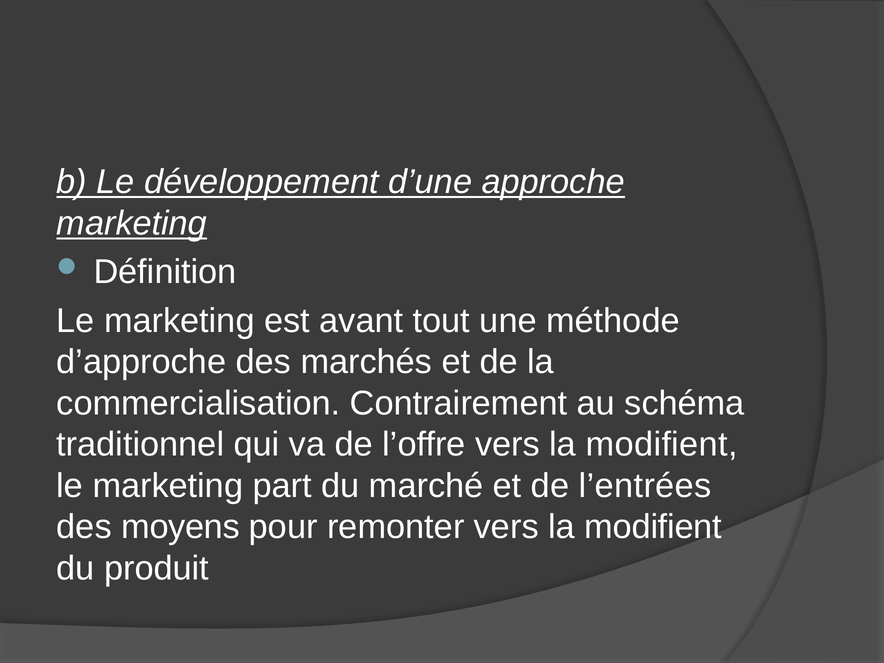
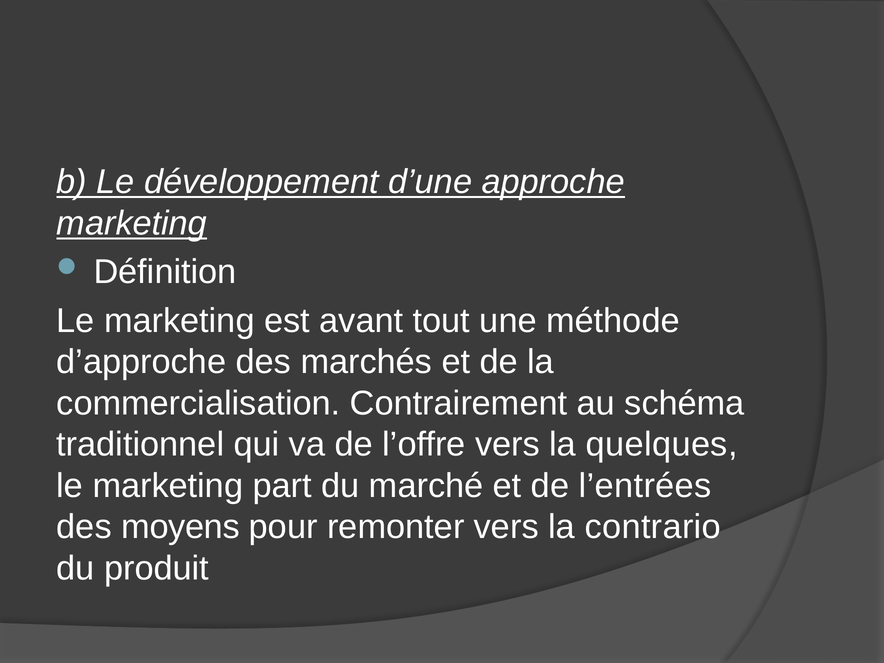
l’offre vers la modifient: modifient -> quelques
remonter vers la modifient: modifient -> contrario
